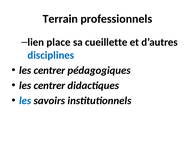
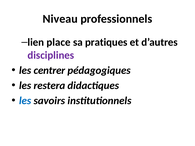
Terrain: Terrain -> Niveau
cueillette: cueillette -> pratiques
disciplines colour: blue -> purple
centrer at (49, 86): centrer -> restera
